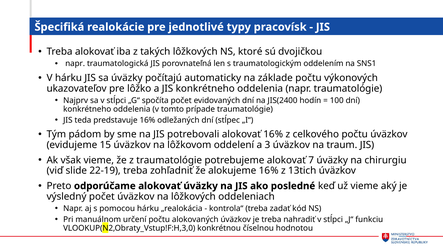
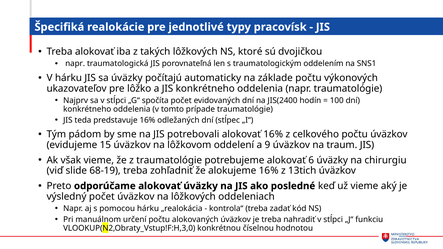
3: 3 -> 9
7: 7 -> 6
22-19: 22-19 -> 68-19
